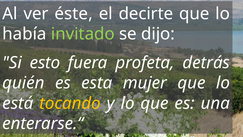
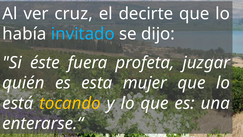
éste: éste -> cruz
invitado colour: light green -> light blue
esto: esto -> éste
detrás: detrás -> juzgar
